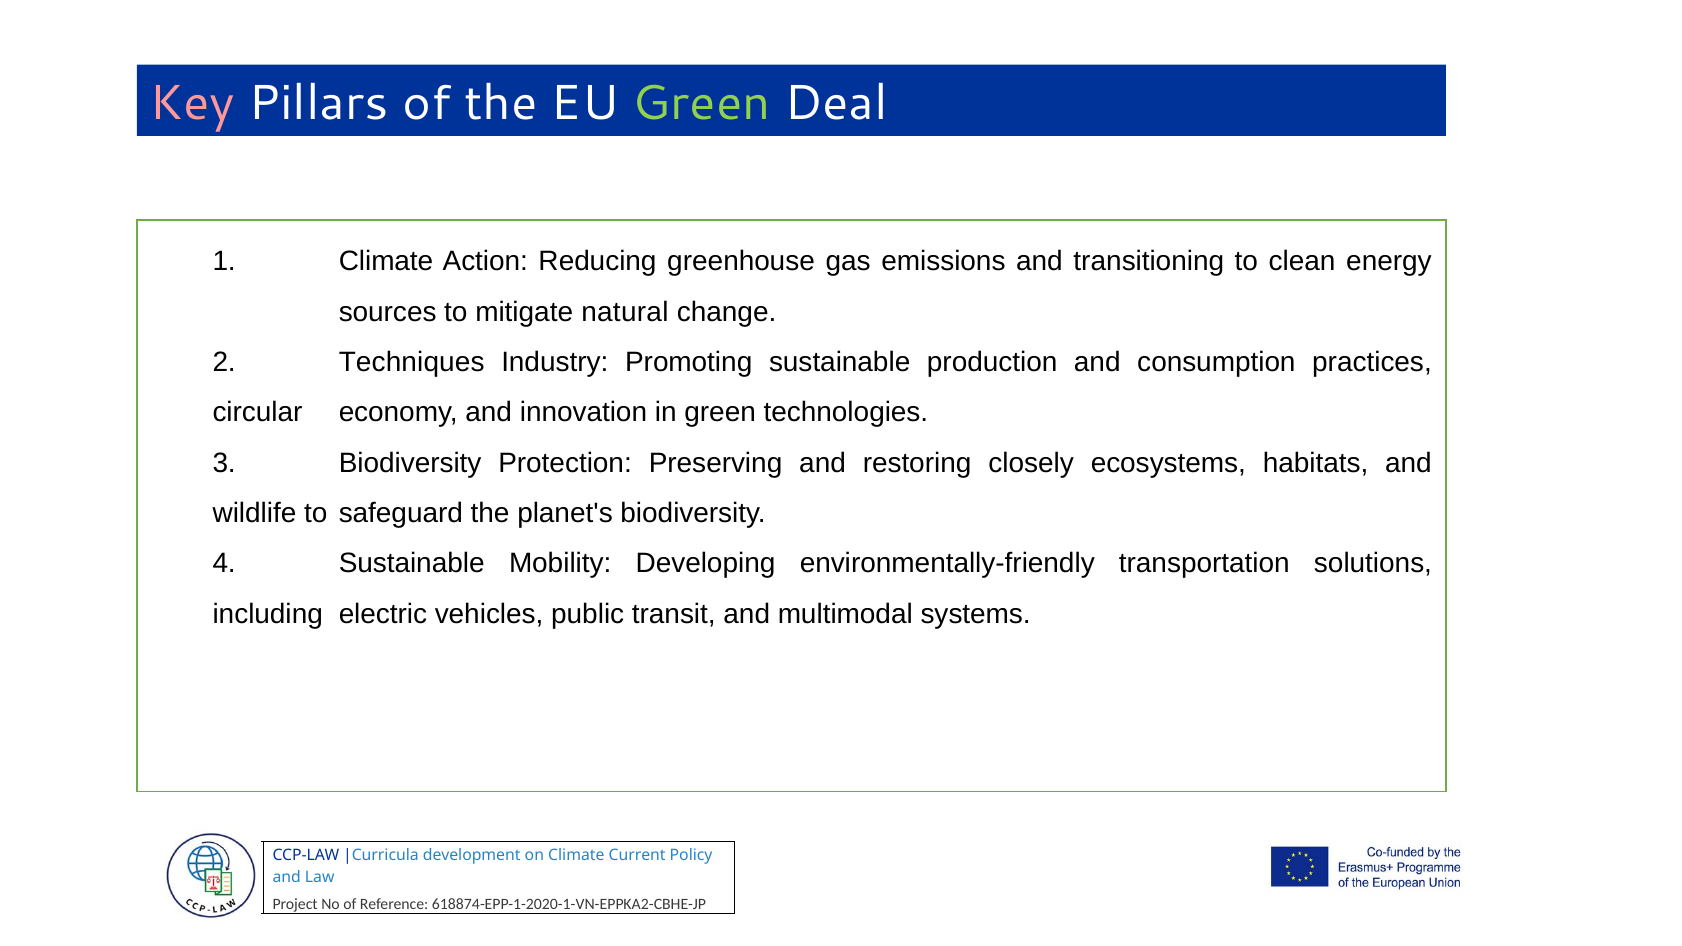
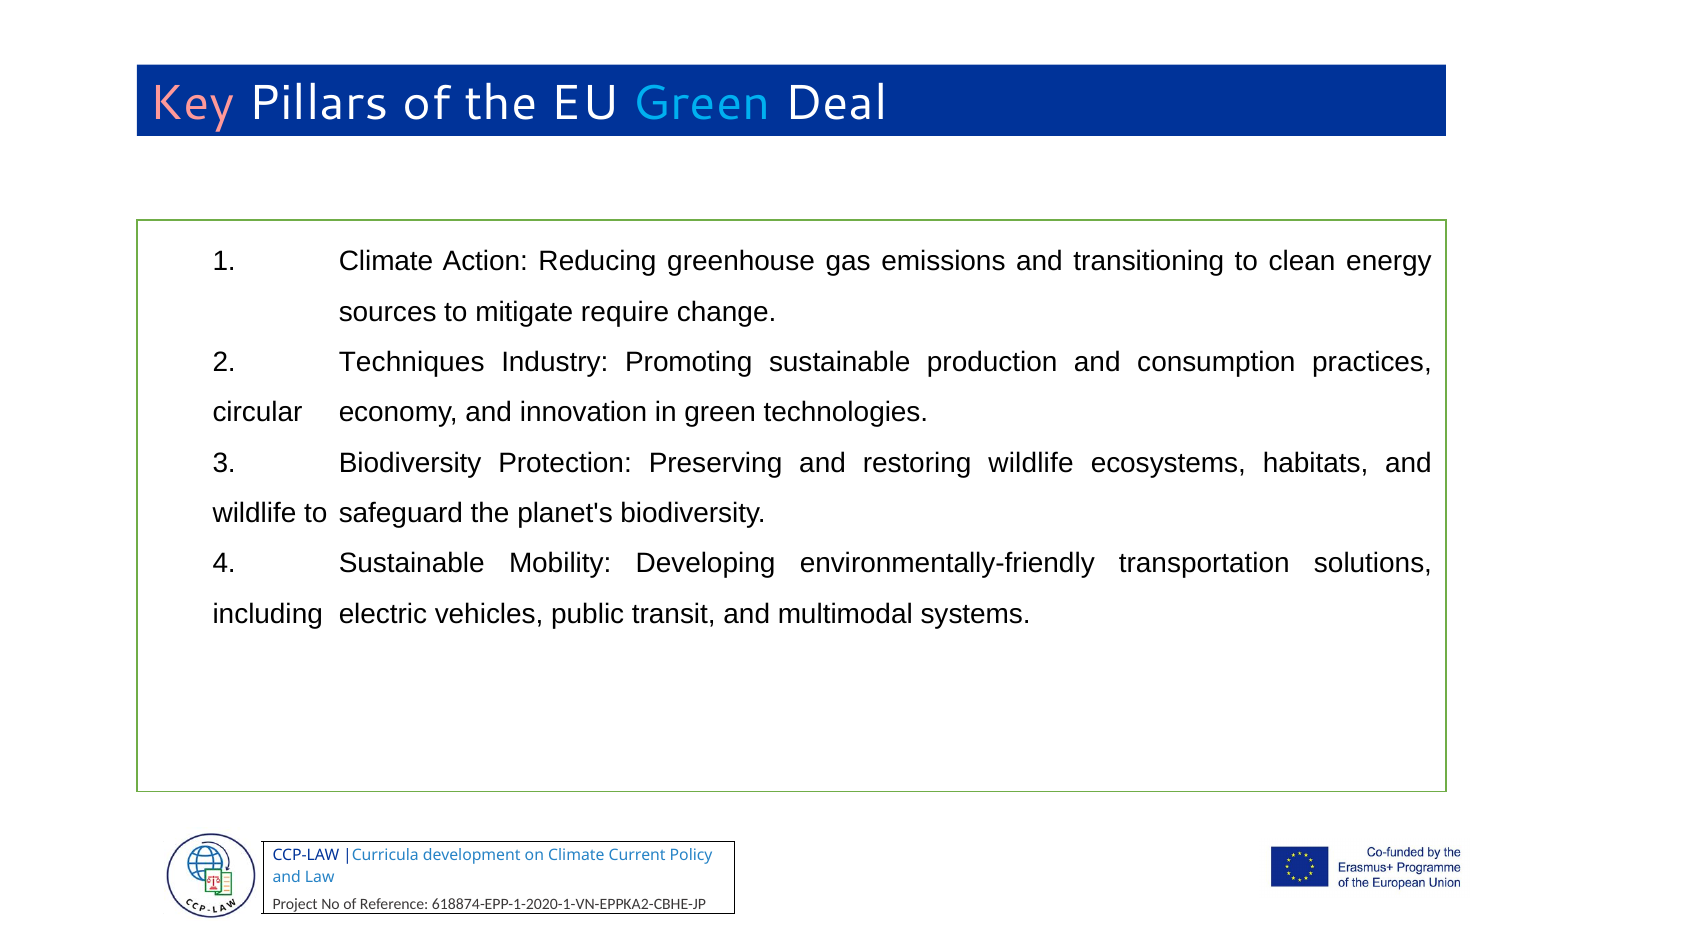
Green at (702, 104) colour: light green -> light blue
natural: natural -> require
restoring closely: closely -> wildlife
